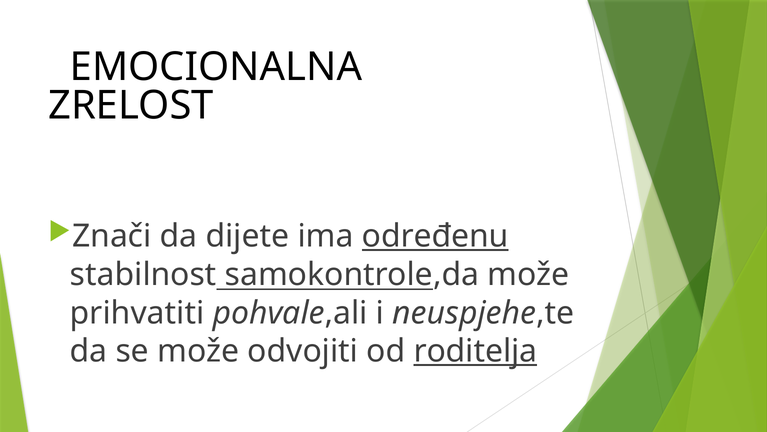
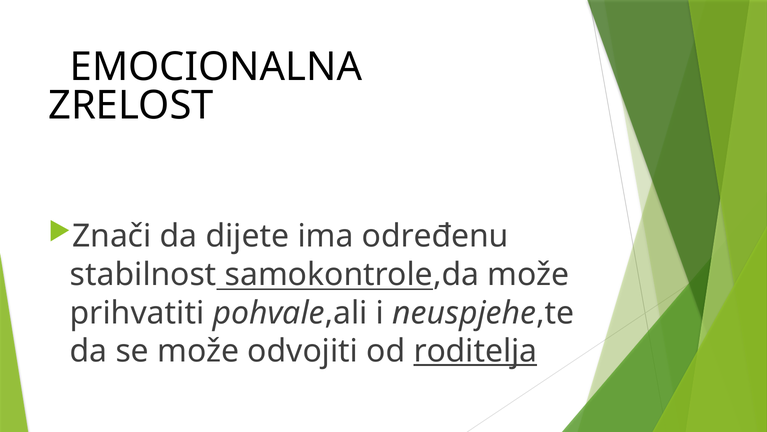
određenu underline: present -> none
